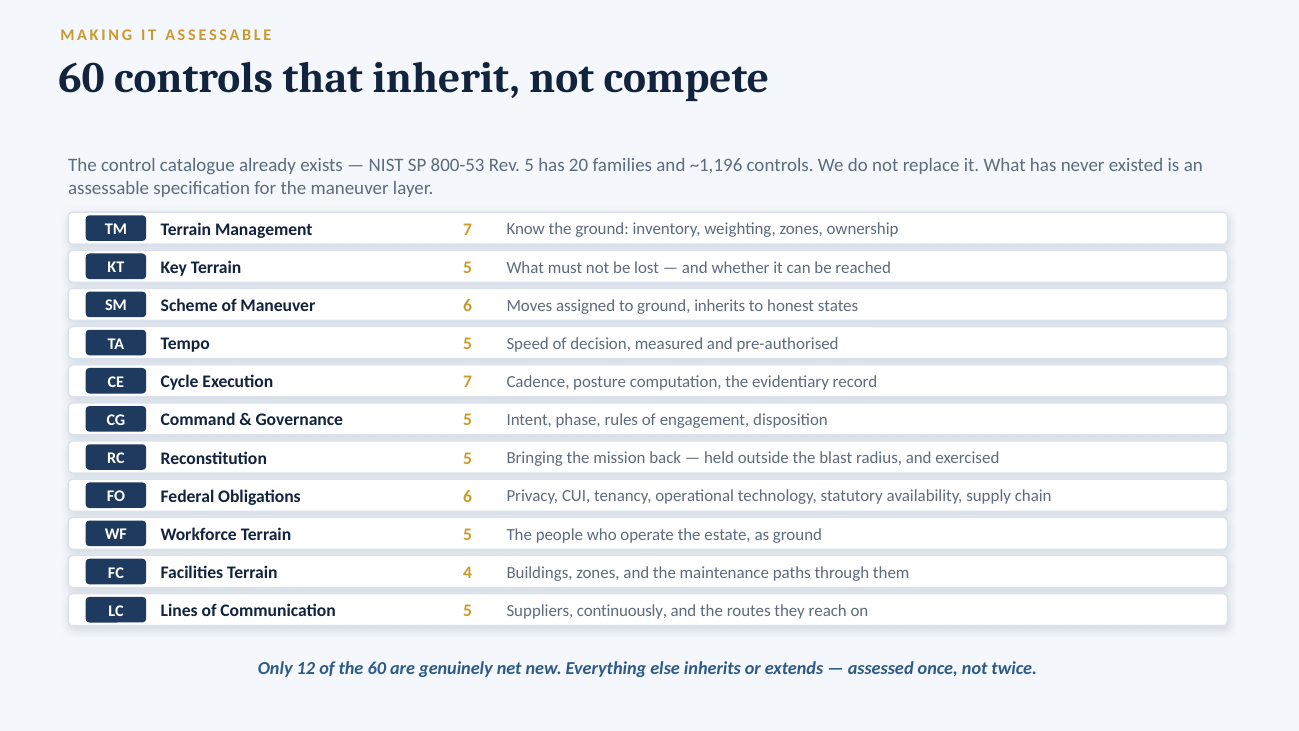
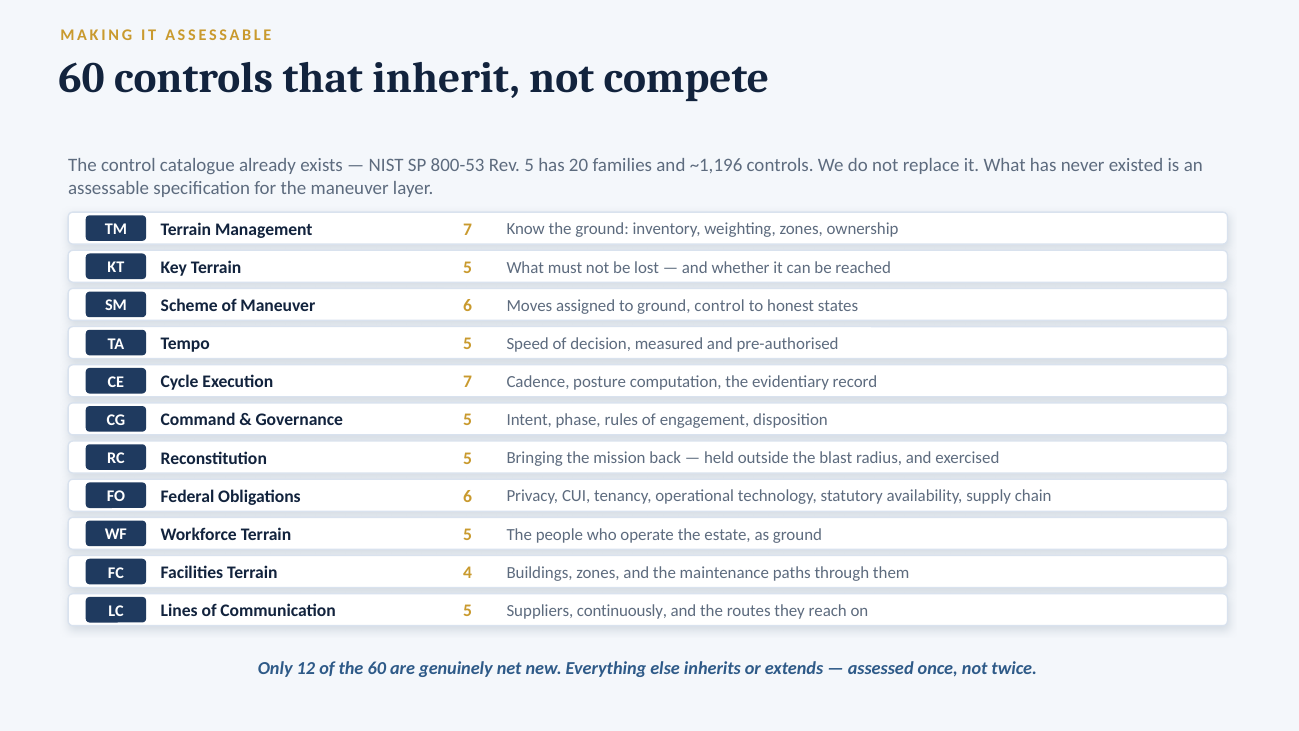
ground inherits: inherits -> control
